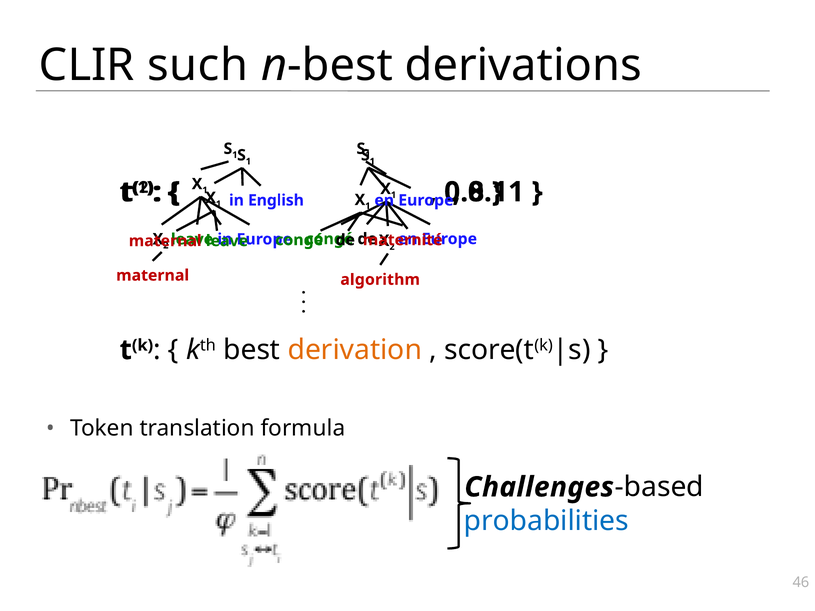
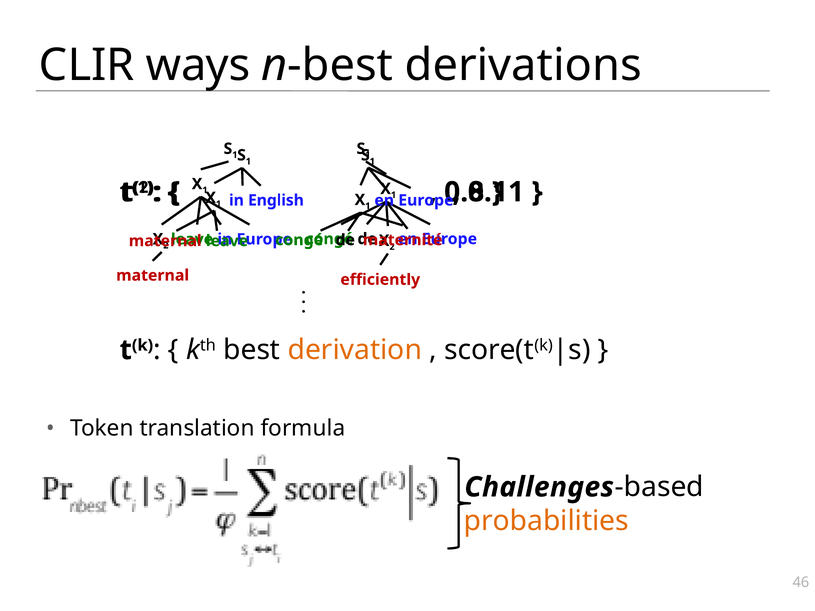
such: such -> ways
algorithm: algorithm -> efficiently
probabilities colour: blue -> orange
